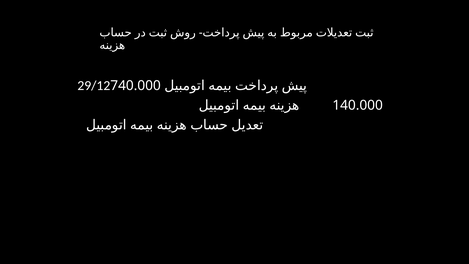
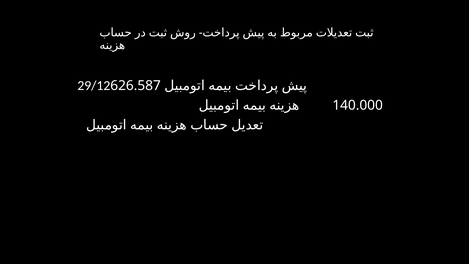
740.000: 740.000 -> 626.587
